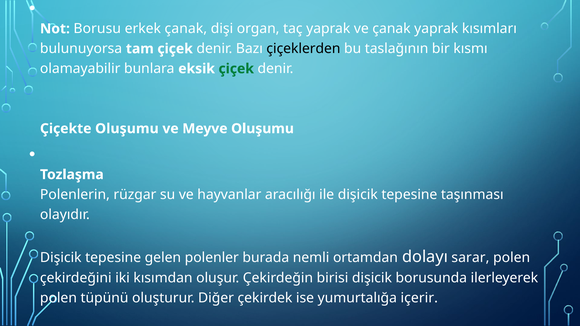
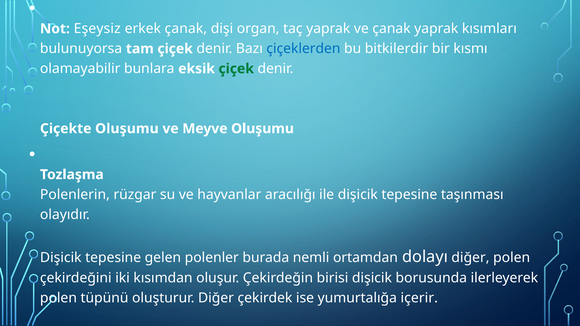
Borusu: Borusu -> Eşeysiz
çiçeklerden colour: black -> blue
taslağının: taslağının -> bitkilerdir
dolayı sarar: sarar -> diğer
